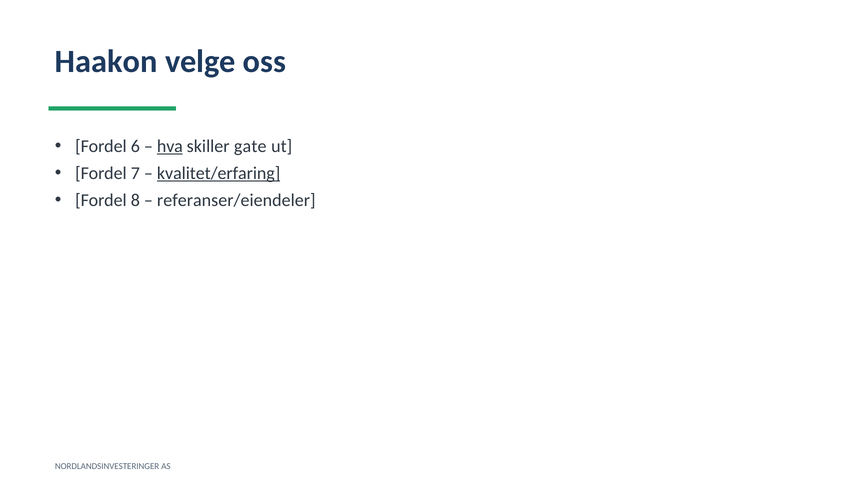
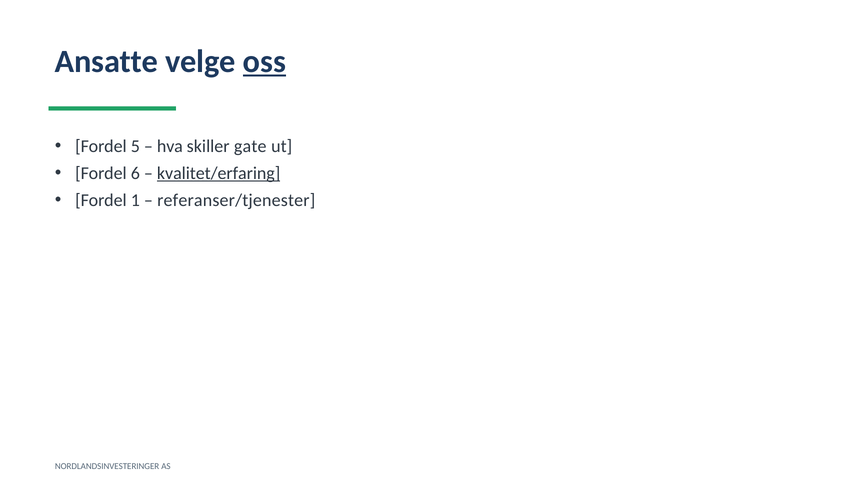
Haakon: Haakon -> Ansatte
oss underline: none -> present
6: 6 -> 5
hva underline: present -> none
7: 7 -> 6
8: 8 -> 1
referanser/eiendeler: referanser/eiendeler -> referanser/tjenester
